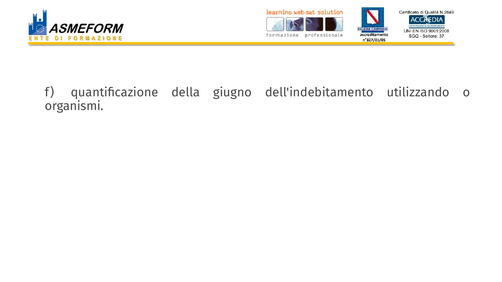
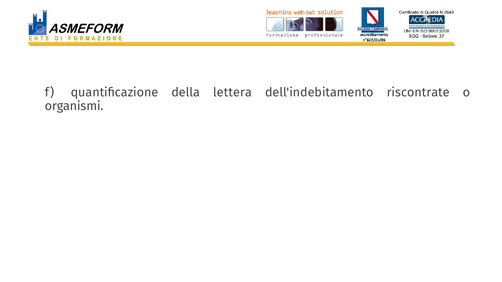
giugno: giugno -> lettera
utilizzando: utilizzando -> riscontrate
